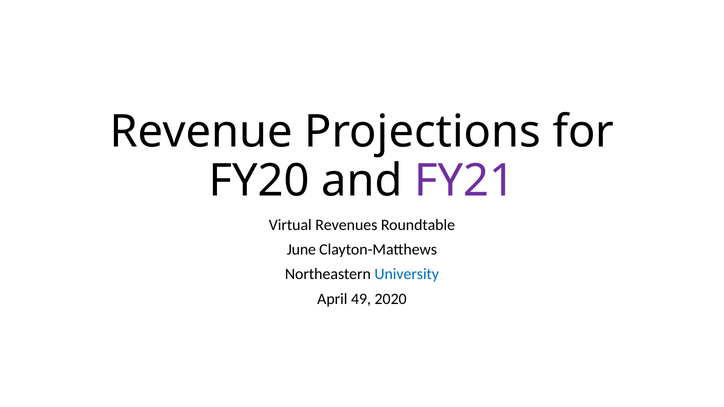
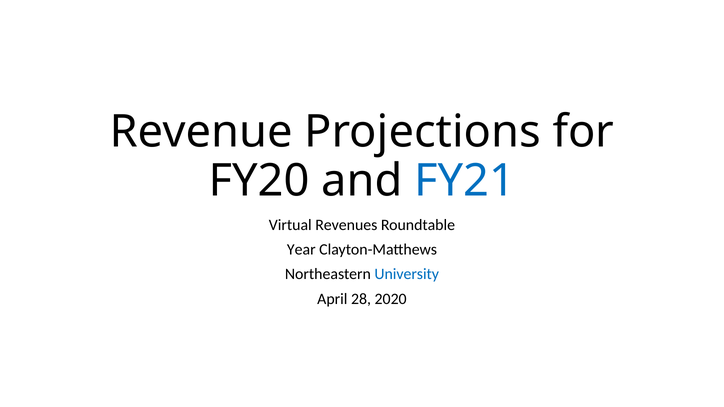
FY21 colour: purple -> blue
June: June -> Year
49: 49 -> 28
